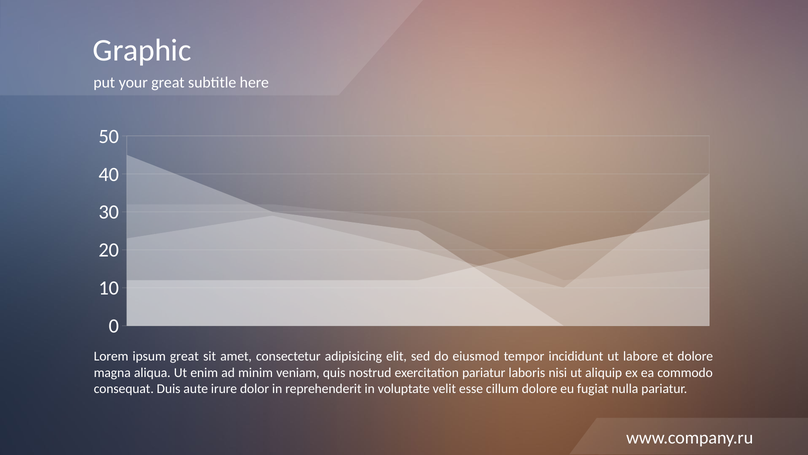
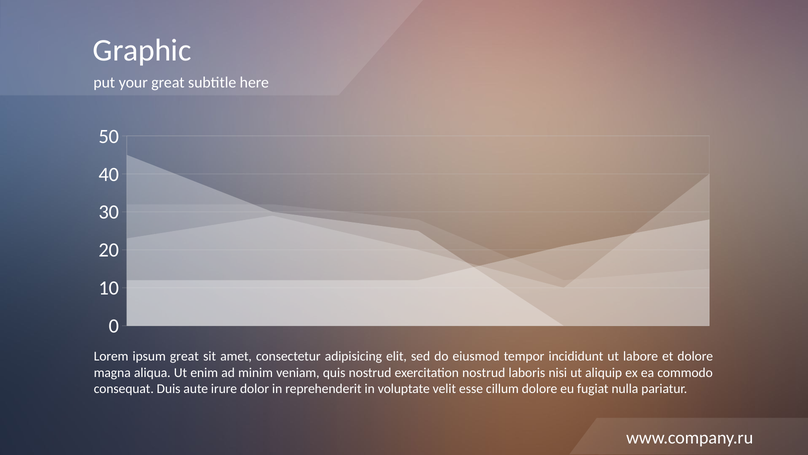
exercitation pariatur: pariatur -> nostrud
